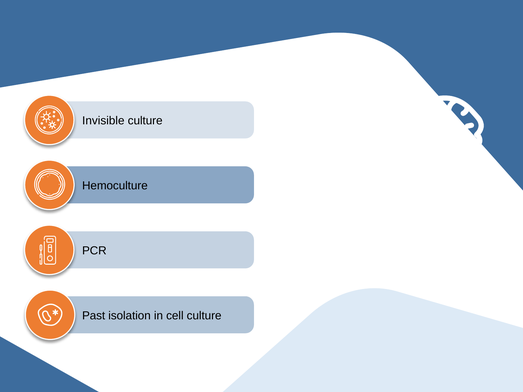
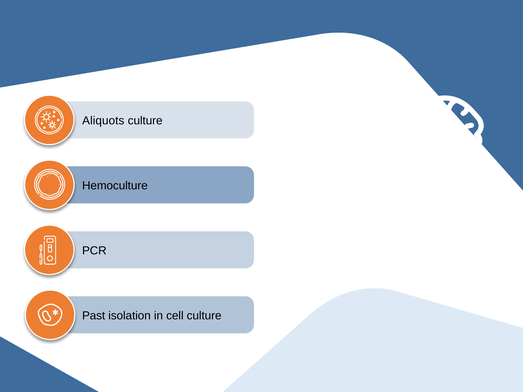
Invisible: Invisible -> Aliquots
